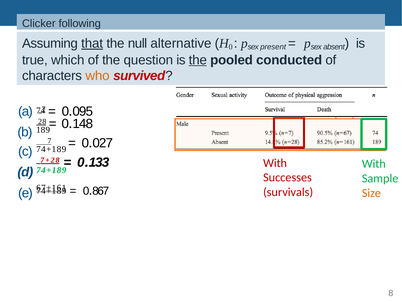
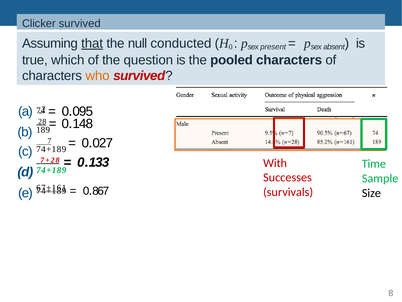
Clicker following: following -> survived
alternative: alternative -> conducted
the at (198, 60) underline: present -> none
pooled conducted: conducted -> characters
With at (374, 164): With -> Time
Size colour: orange -> black
